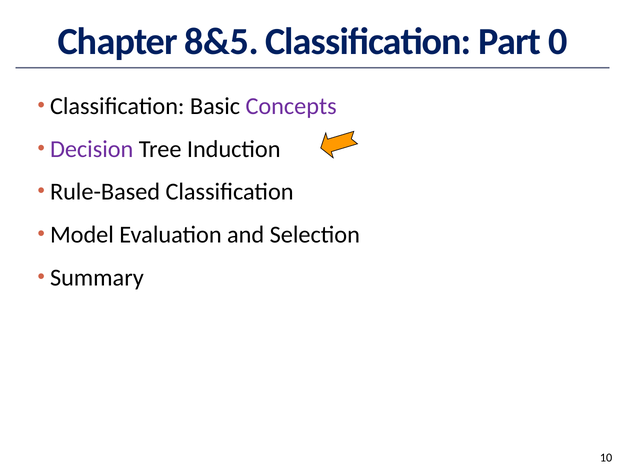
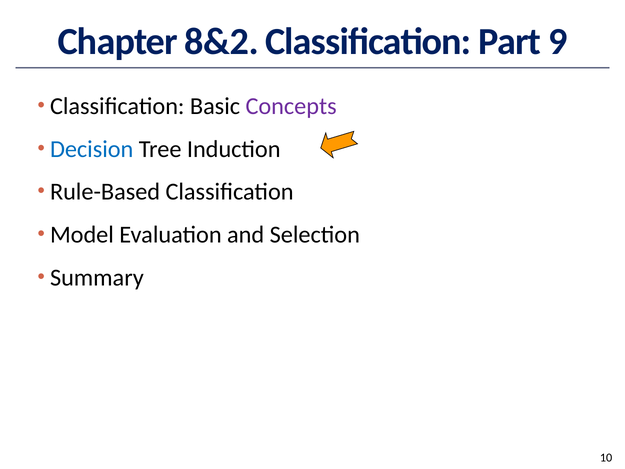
8&5: 8&5 -> 8&2
0: 0 -> 9
Decision colour: purple -> blue
